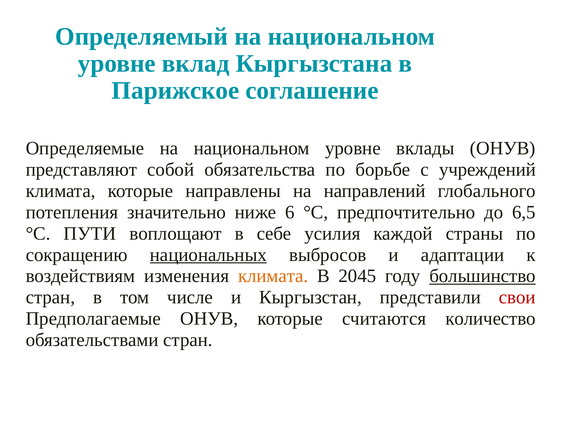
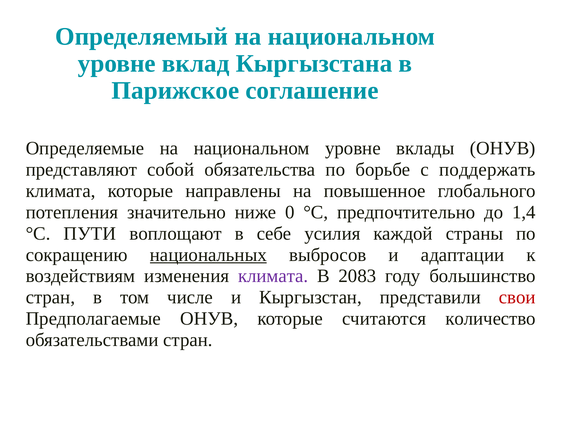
учреждений: учреждений -> поддержать
направлений: направлений -> повышенное
6: 6 -> 0
6,5: 6,5 -> 1,4
климата at (273, 276) colour: orange -> purple
2045: 2045 -> 2083
большинство underline: present -> none
